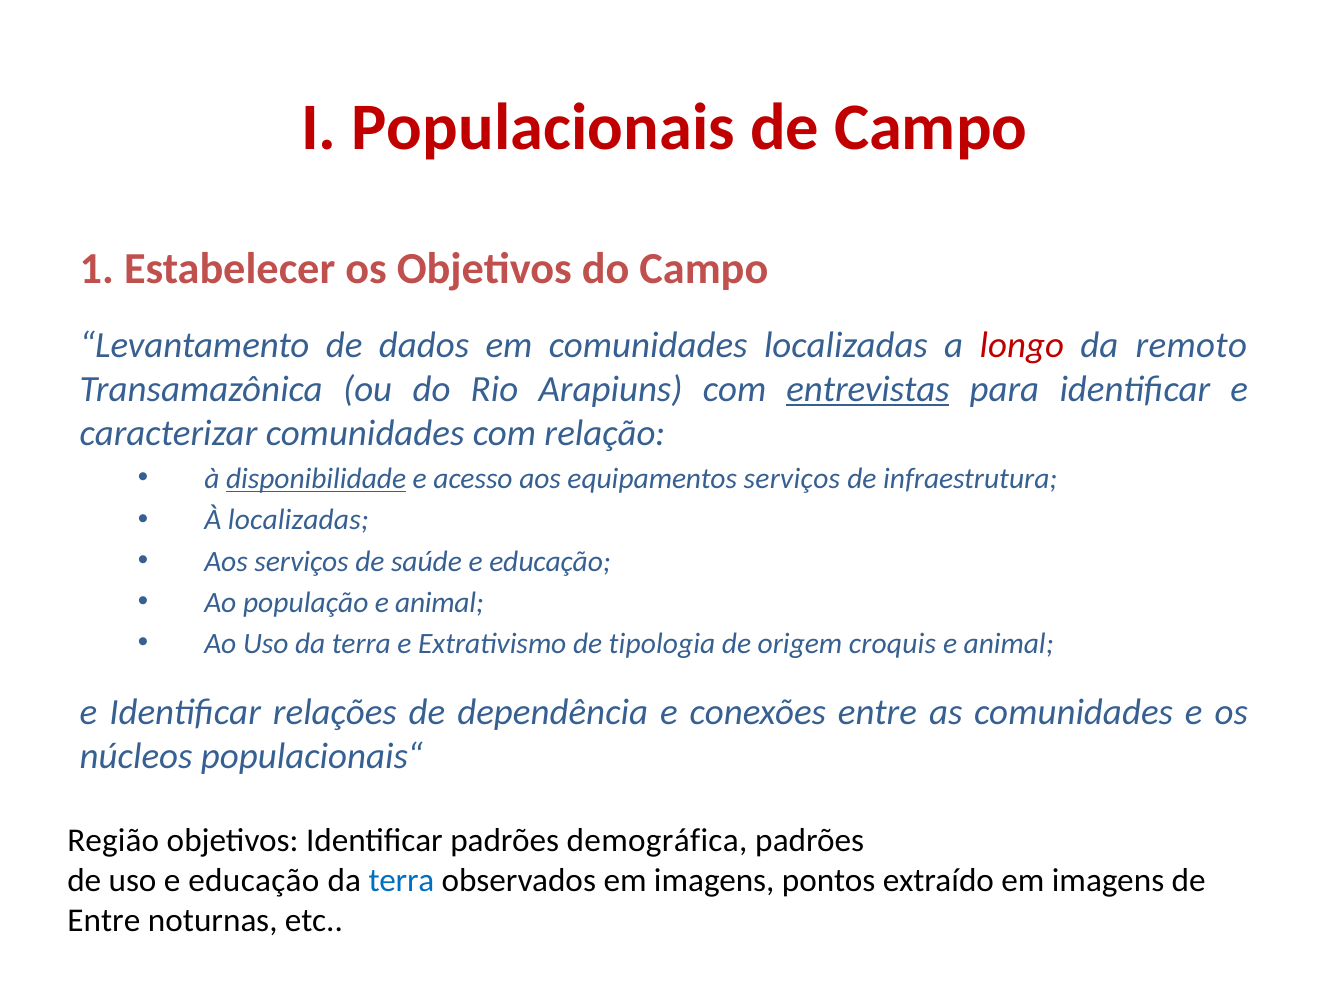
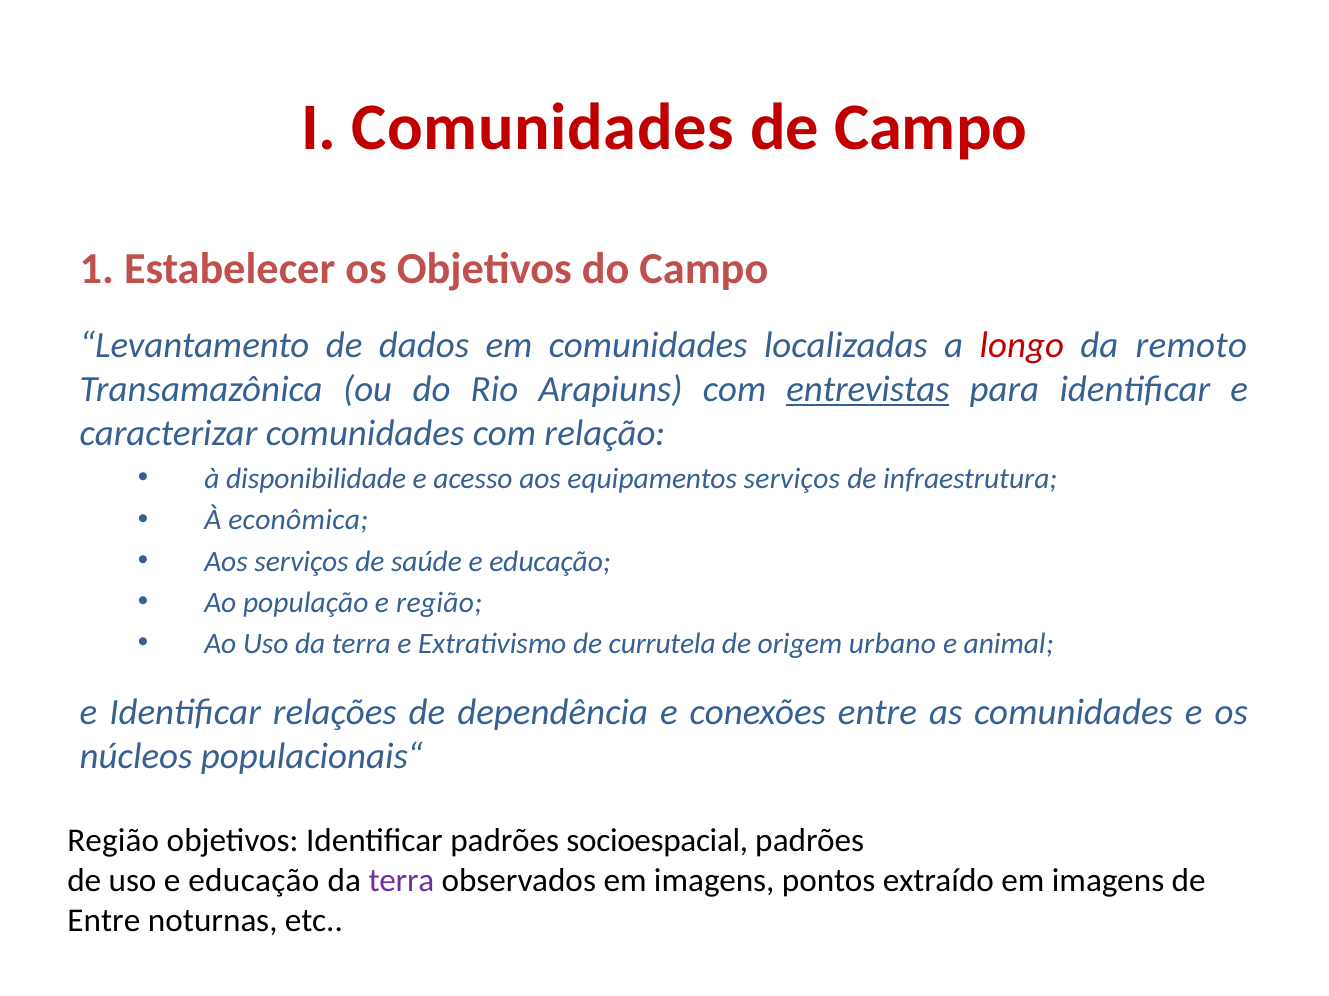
I Populacionais: Populacionais -> Comunidades
disponibilidade underline: present -> none
À localizadas: localizadas -> econômica
animal at (439, 603): animal -> região
tipologia: tipologia -> currutela
croquis: croquis -> urbano
demográfica: demográfica -> socioespacial
terra at (401, 881) colour: blue -> purple
